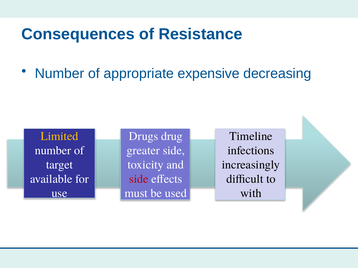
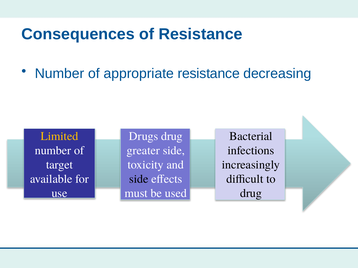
appropriate expensive: expensive -> resistance
Timeline: Timeline -> Bacterial
side at (139, 179) colour: red -> black
with at (251, 194): with -> drug
